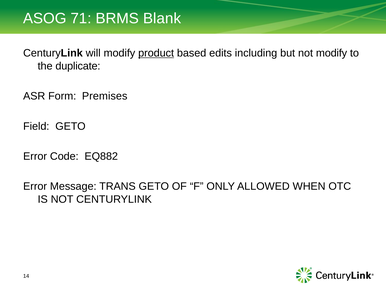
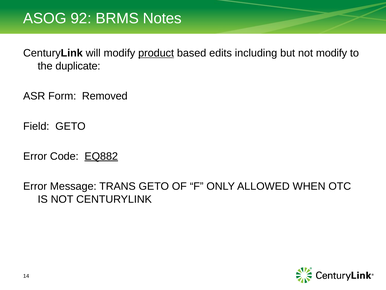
71: 71 -> 92
Blank: Blank -> Notes
Premises: Premises -> Removed
EQ882 underline: none -> present
